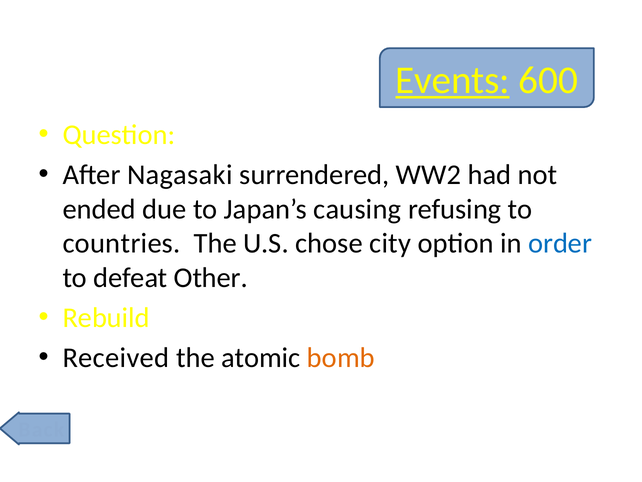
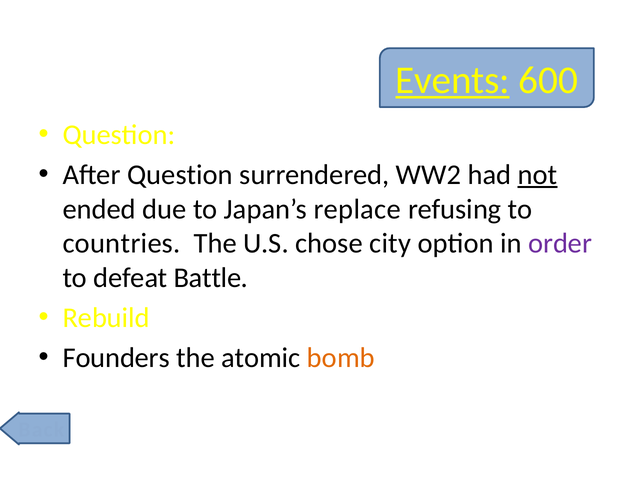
After Nagasaki: Nagasaki -> Question
not underline: none -> present
causing: causing -> replace
order colour: blue -> purple
Other: Other -> Battle
Received: Received -> Founders
